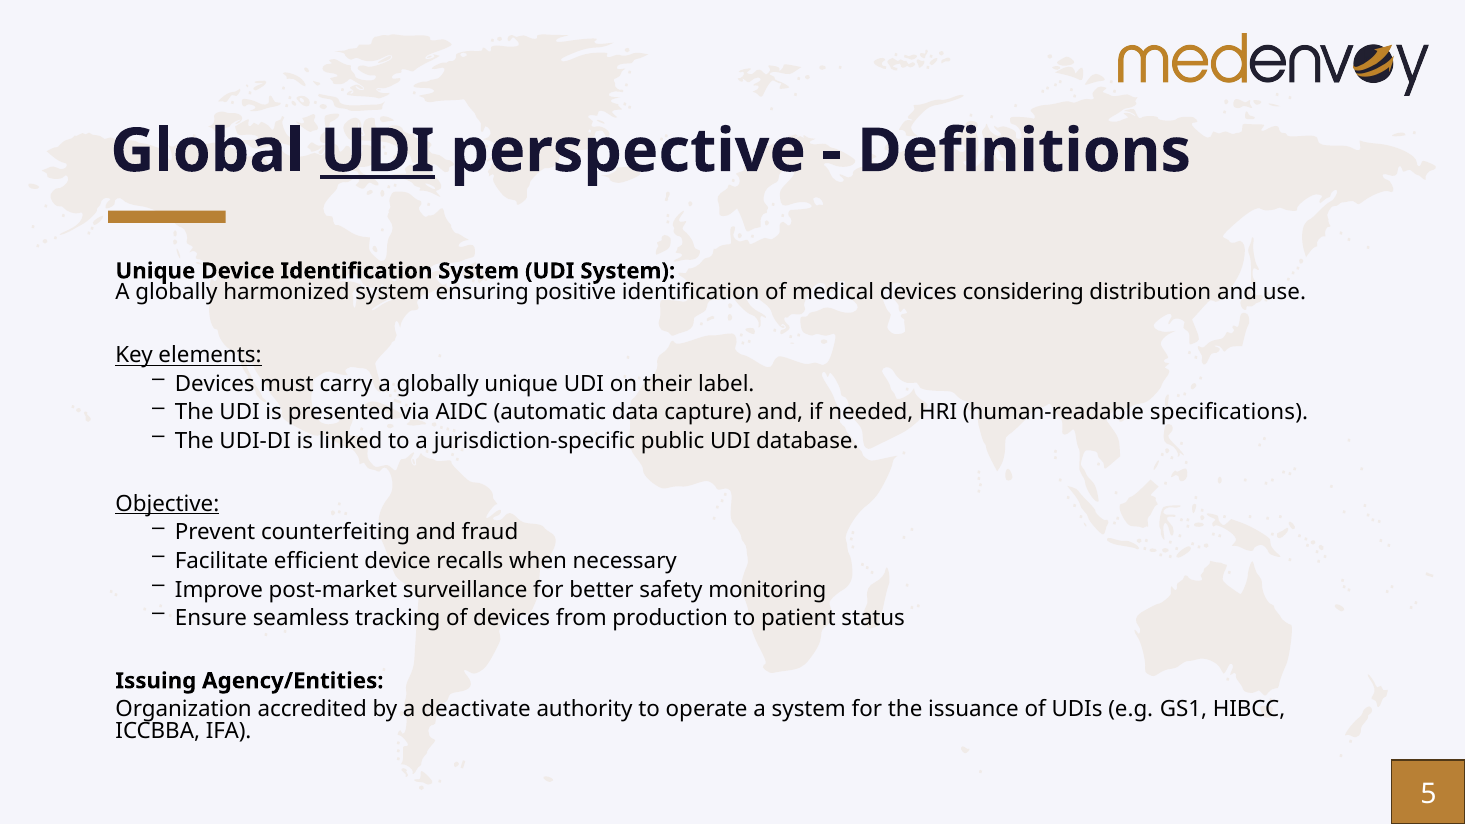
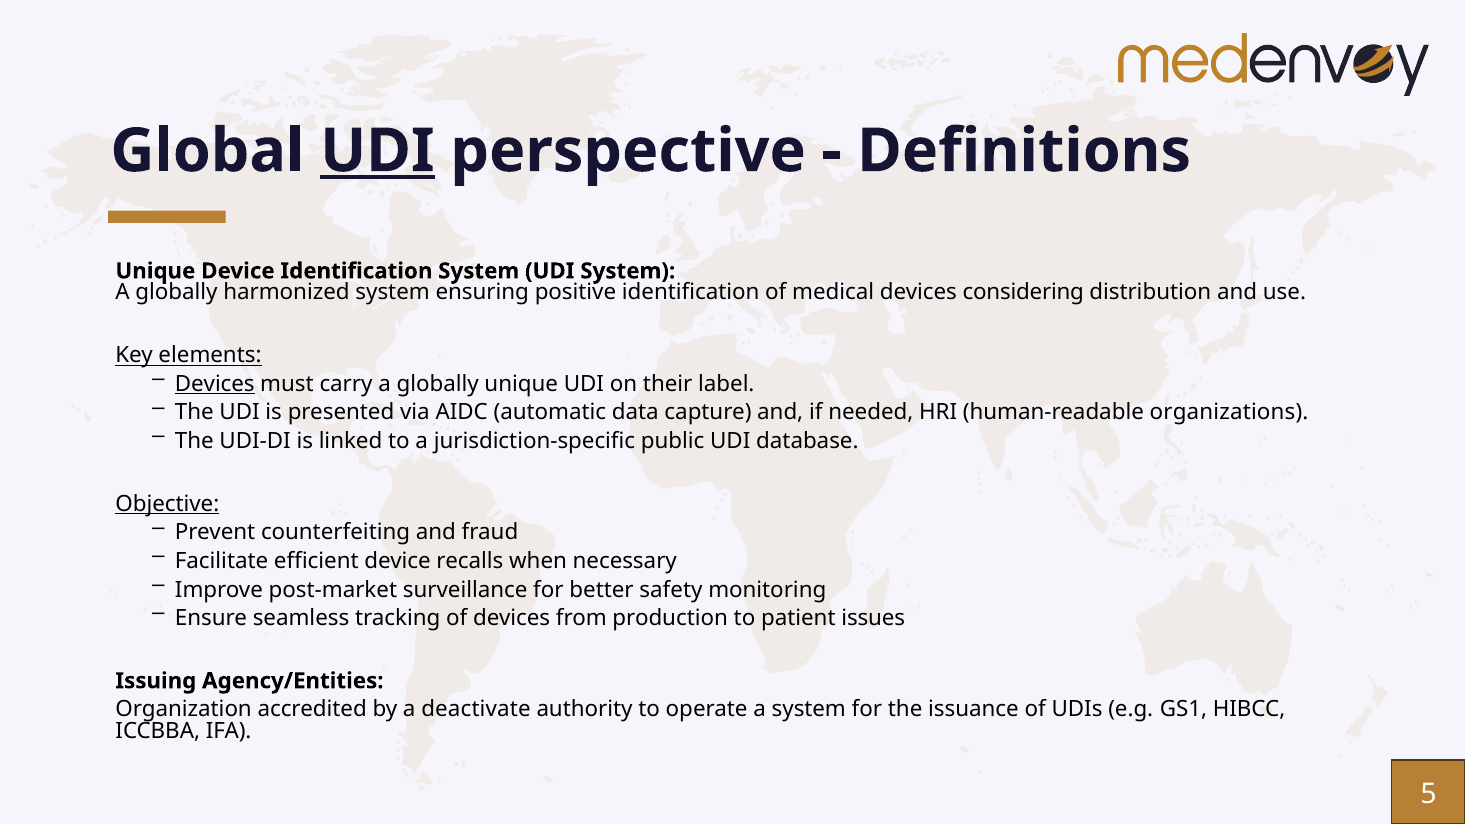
Devices at (215, 384) underline: none -> present
specifications: specifications -> organizations
status: status -> issues
